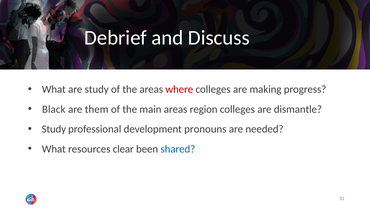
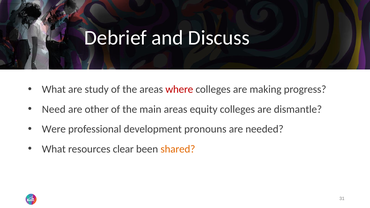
Black: Black -> Need
them: them -> other
region: region -> equity
Study at (54, 129): Study -> Were
shared colour: blue -> orange
